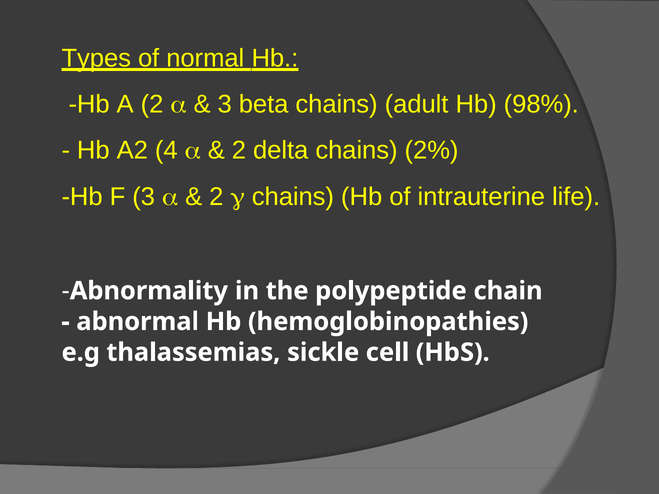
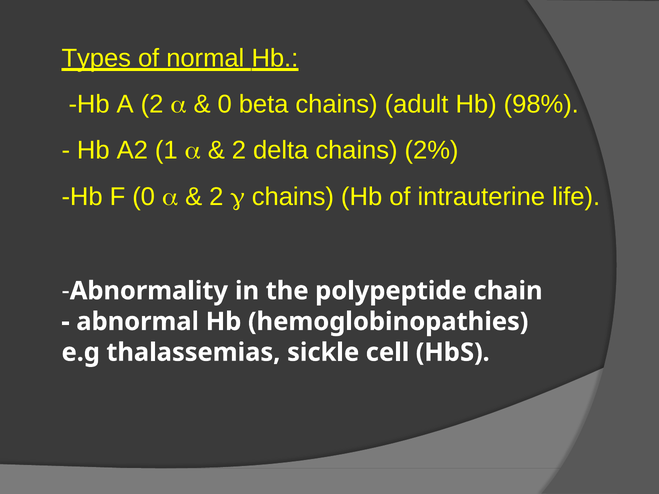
3 at (225, 104): 3 -> 0
4: 4 -> 1
F 3: 3 -> 0
